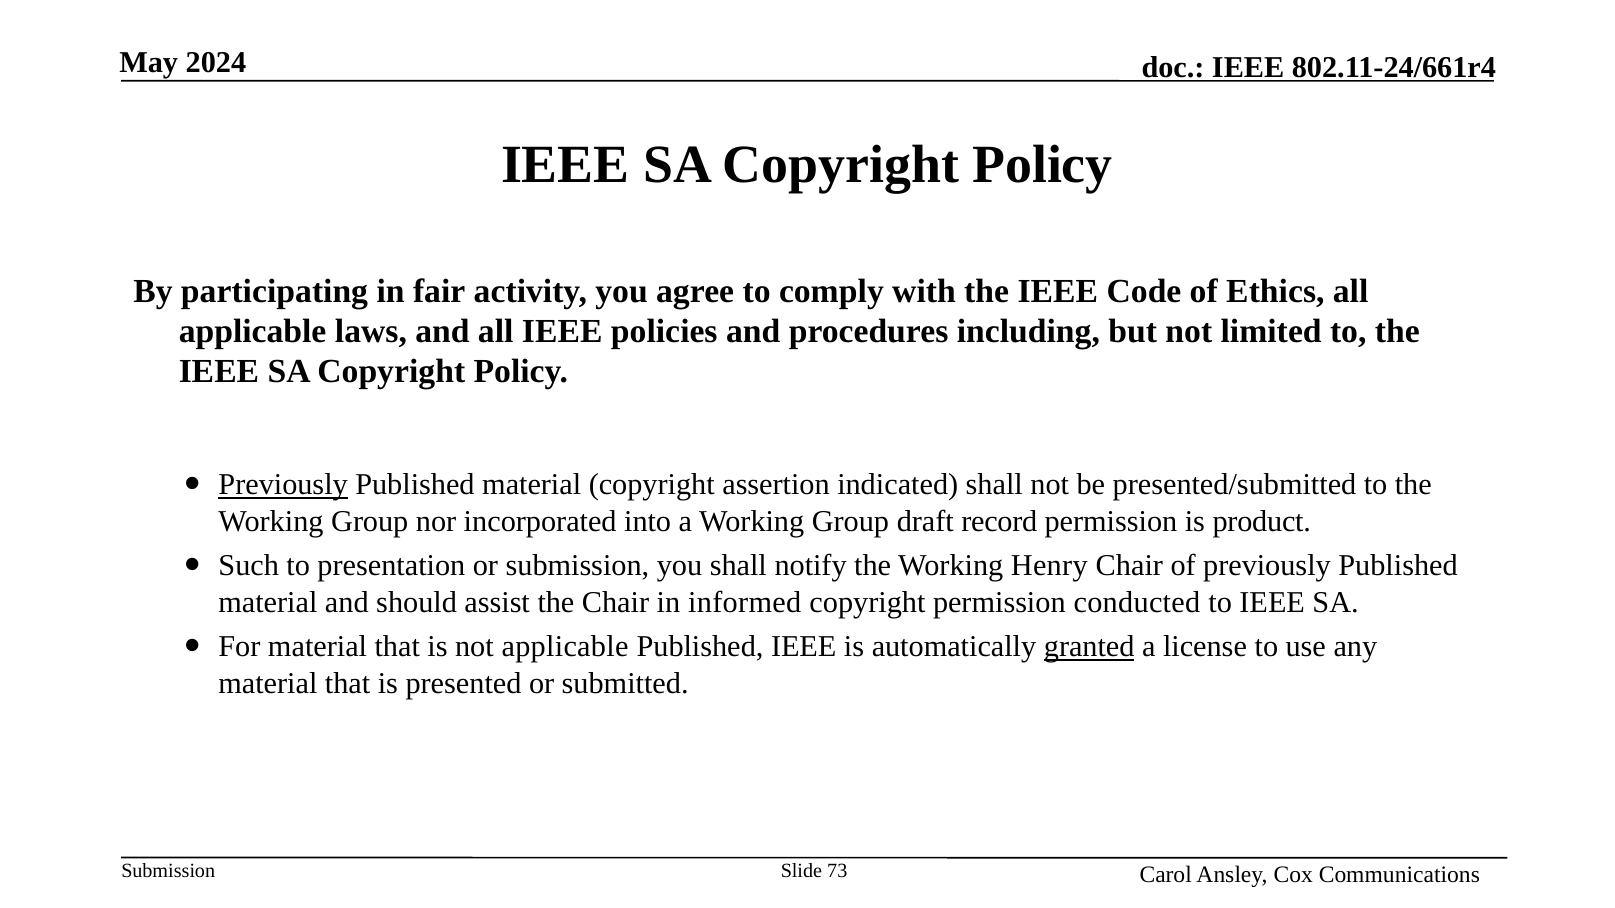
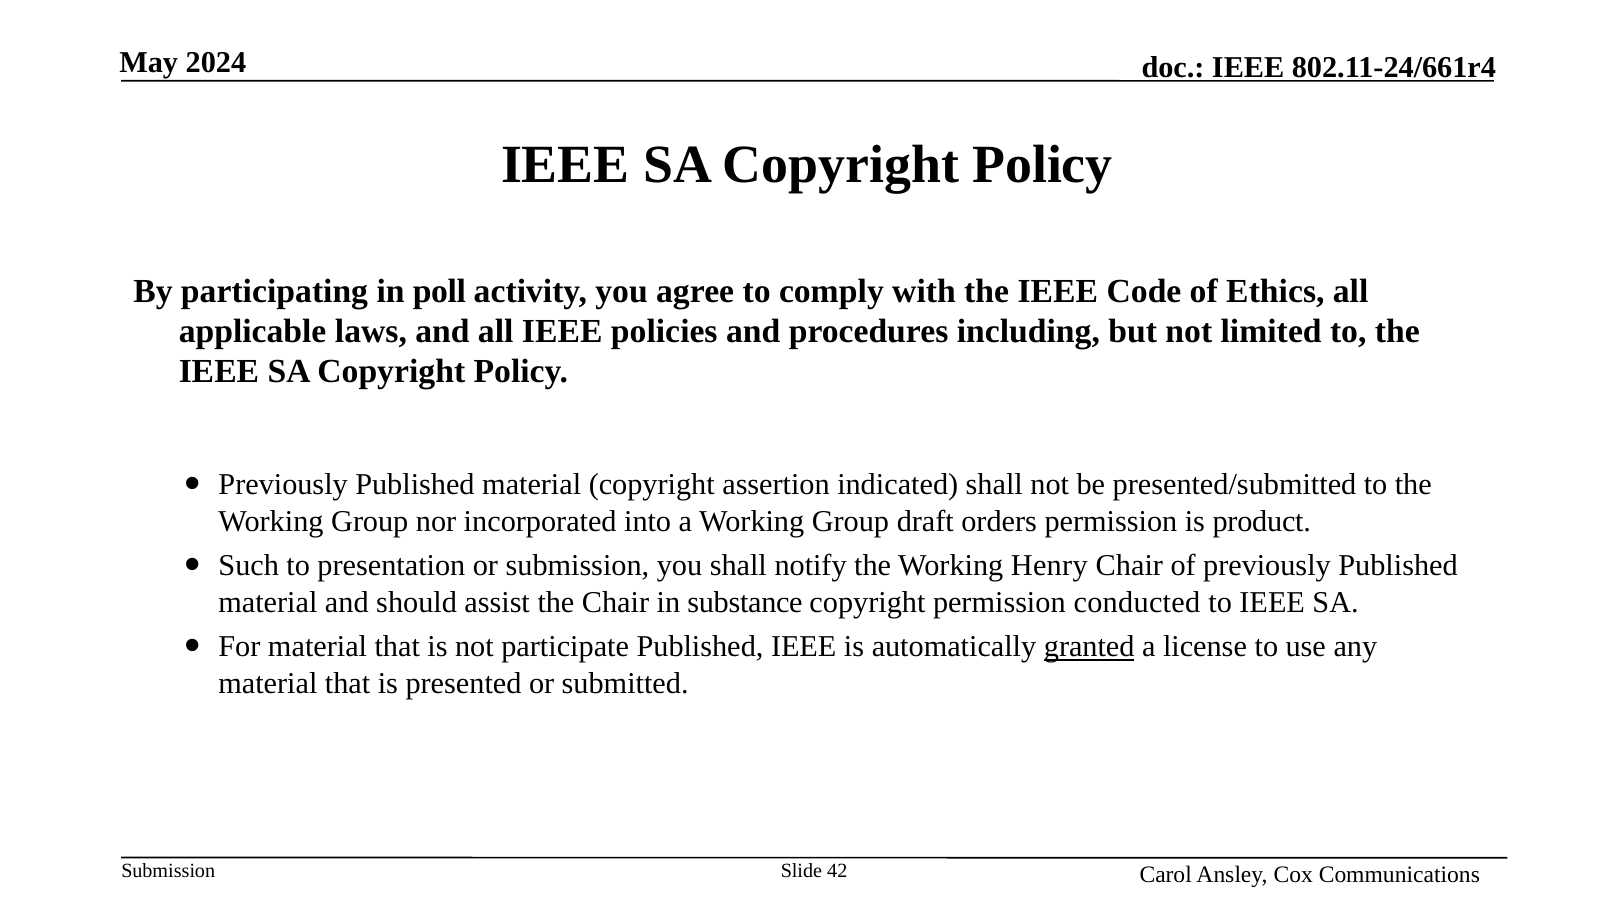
fair: fair -> poll
Previously at (283, 485) underline: present -> none
record: record -> orders
informed: informed -> substance
not applicable: applicable -> participate
73: 73 -> 42
